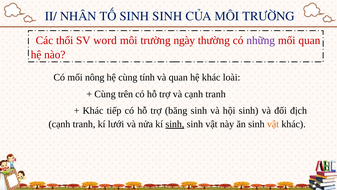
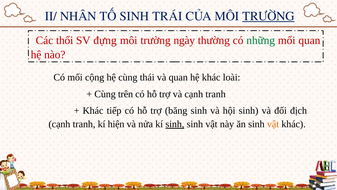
TỐ SINH SINH: SINH -> TRÁI
TRƯỜNG at (268, 16) underline: none -> present
word: word -> đựng
những colour: purple -> green
nông: nông -> cộng
tính: tính -> thái
lưới: lưới -> hiện
